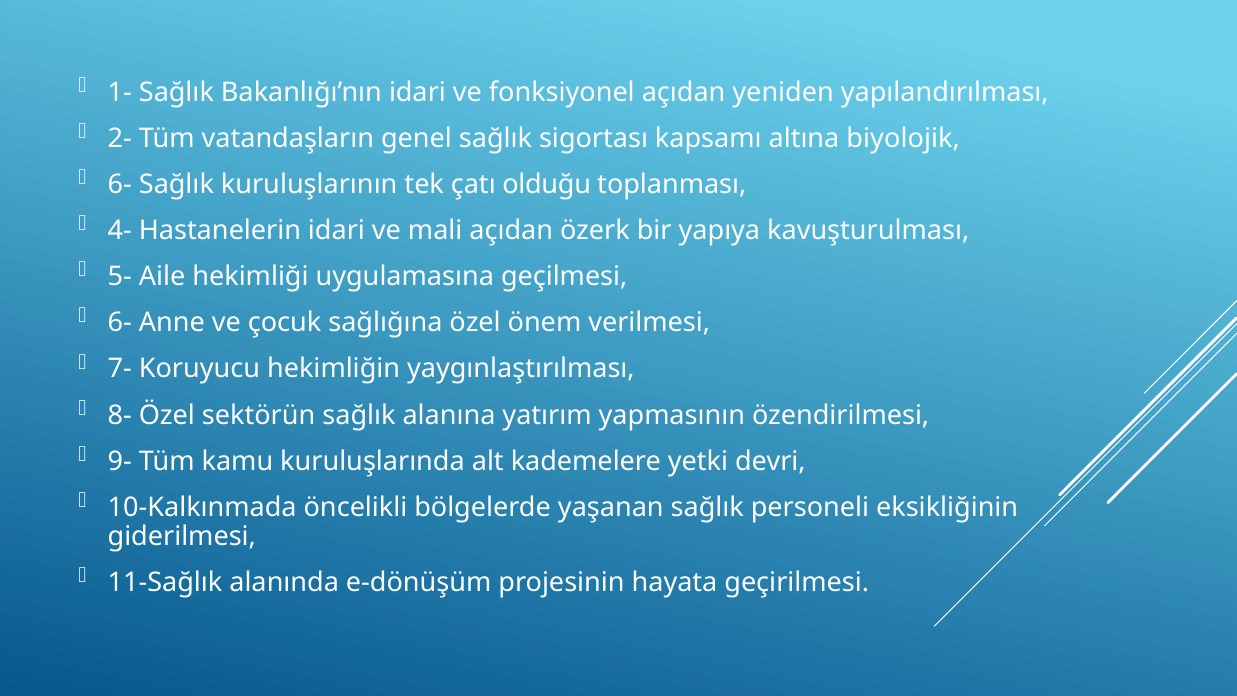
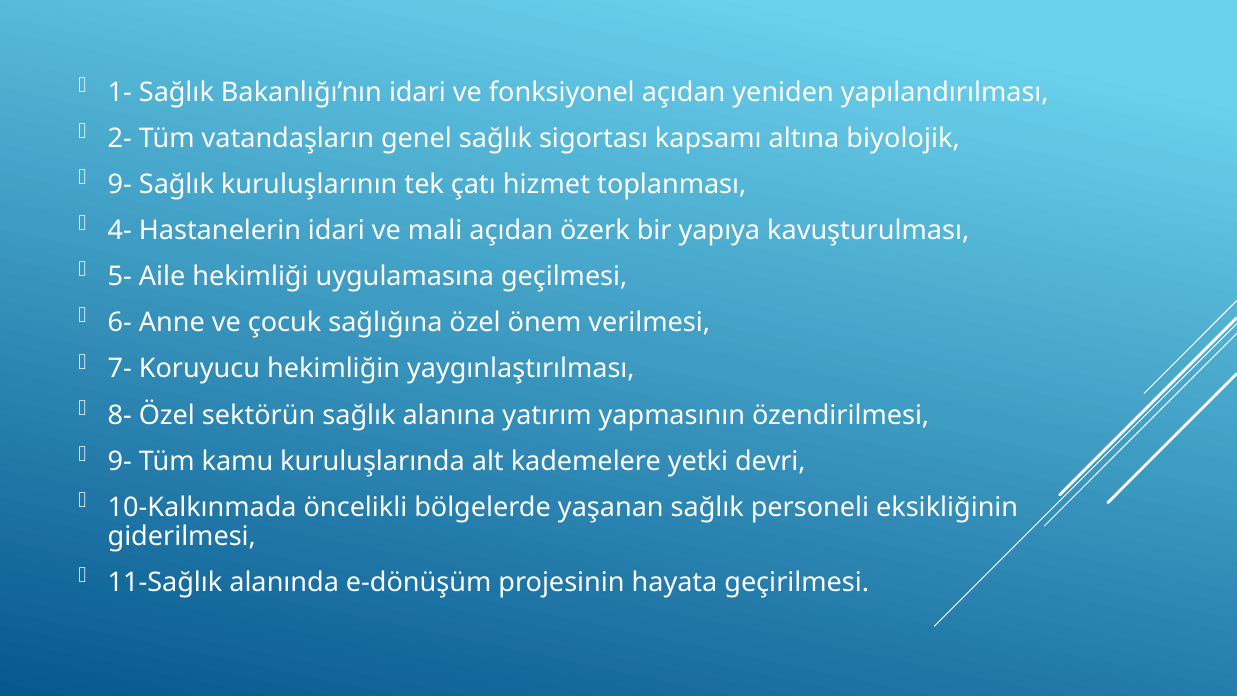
6- at (120, 185): 6- -> 9-
olduğu: olduğu -> hizmet
